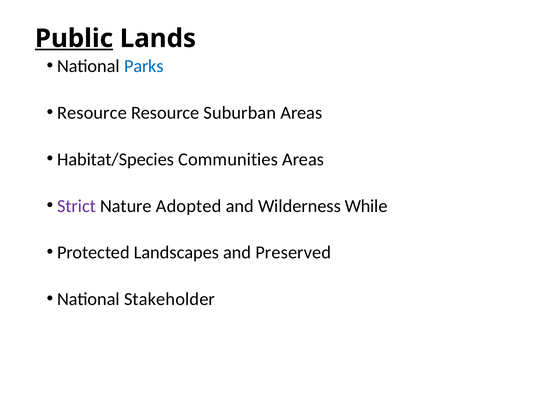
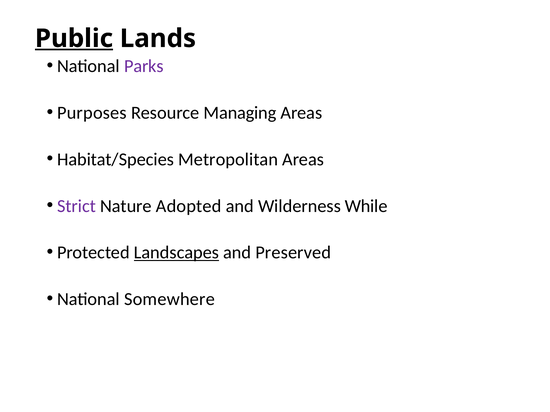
Parks colour: blue -> purple
Resource at (92, 113): Resource -> Purposes
Suburban: Suburban -> Managing
Communities: Communities -> Metropolitan
Landscapes underline: none -> present
Stakeholder: Stakeholder -> Somewhere
